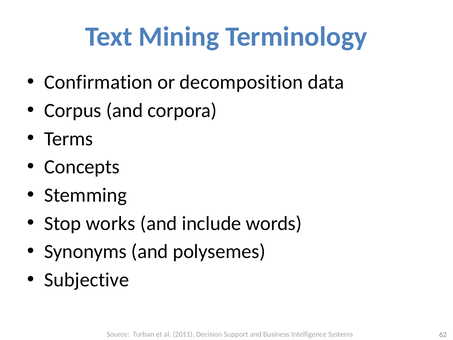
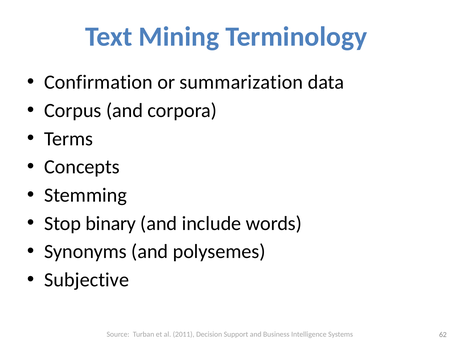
decomposition: decomposition -> summarization
works: works -> binary
